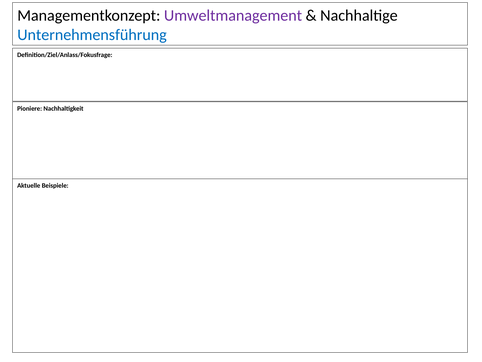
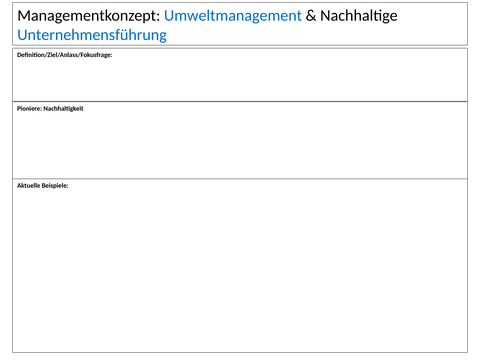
Umweltmanagement colour: purple -> blue
